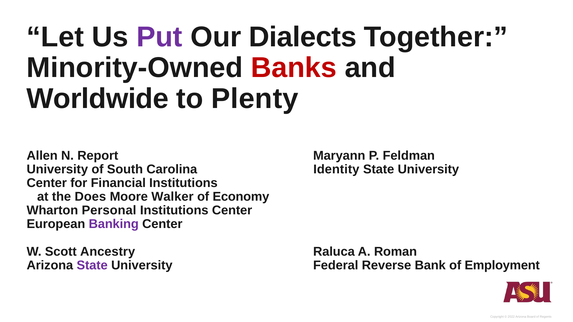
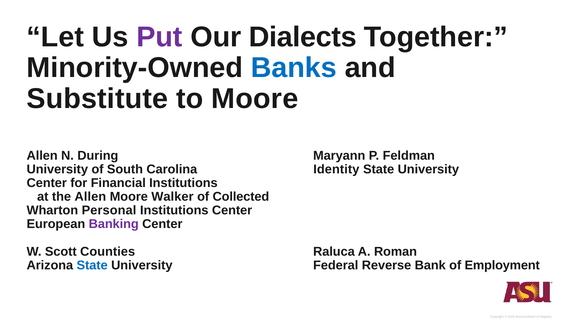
Banks colour: red -> blue
Worldwide: Worldwide -> Substitute
to Plenty: Plenty -> Moore
Report: Report -> During
the Does: Does -> Allen
Economy: Economy -> Collected
Ancestry: Ancestry -> Counties
State at (92, 266) colour: purple -> blue
